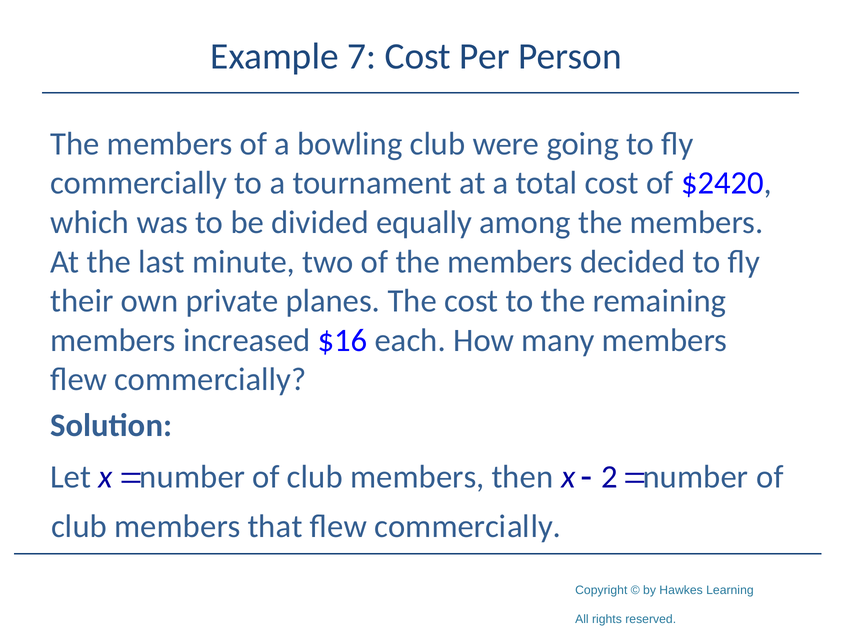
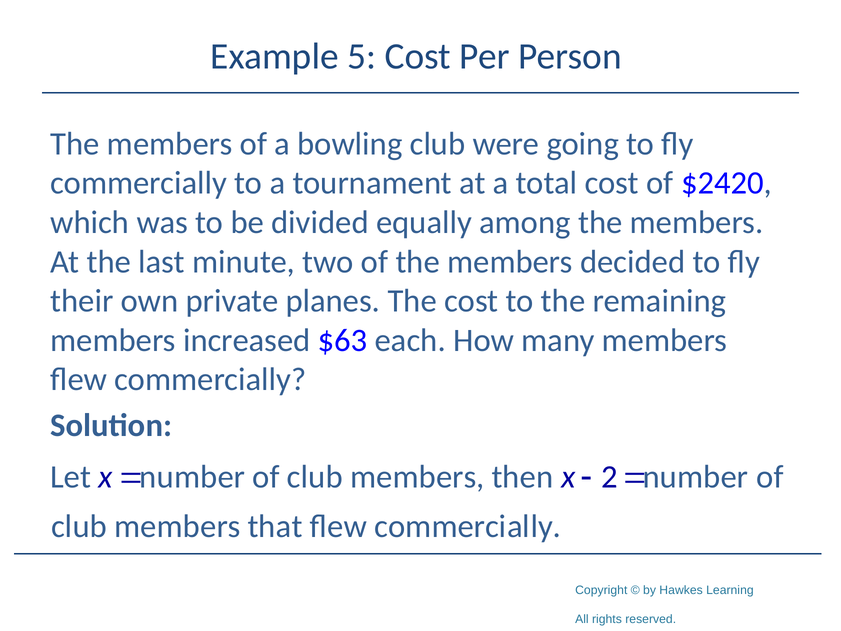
7: 7 -> 5
$16: $16 -> $63
